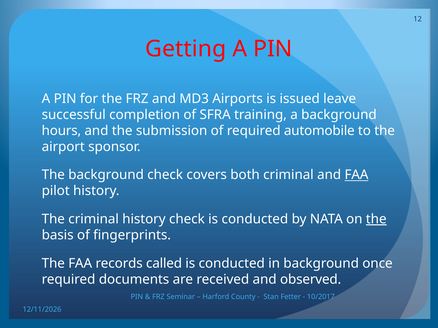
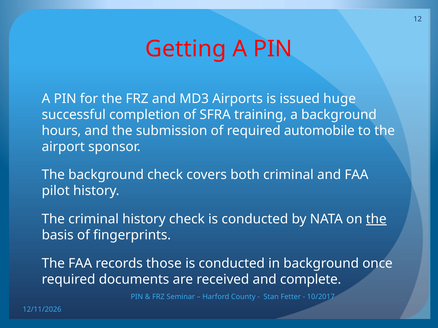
leave: leave -> huge
FAA at (356, 175) underline: present -> none
called: called -> those
observed: observed -> complete
